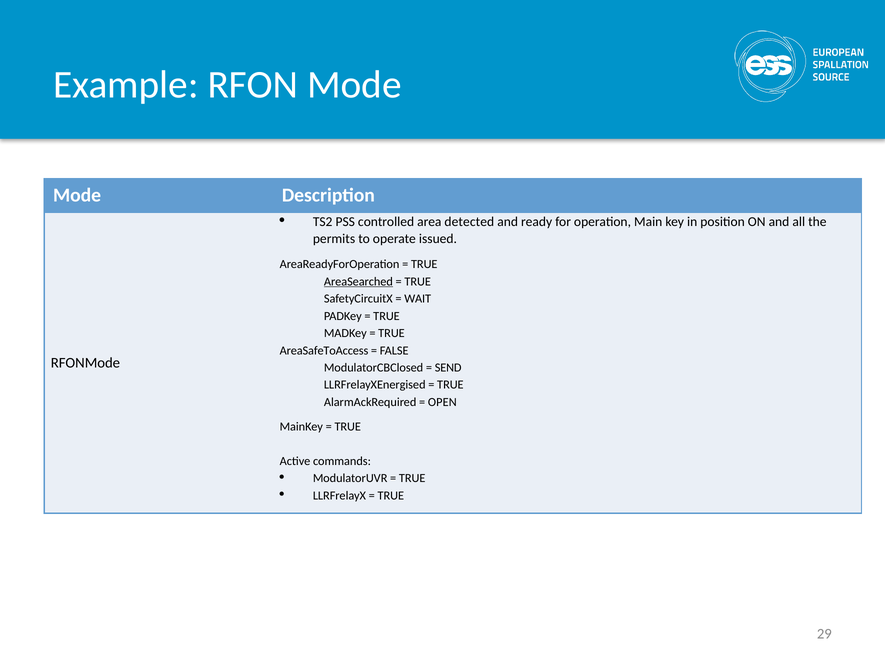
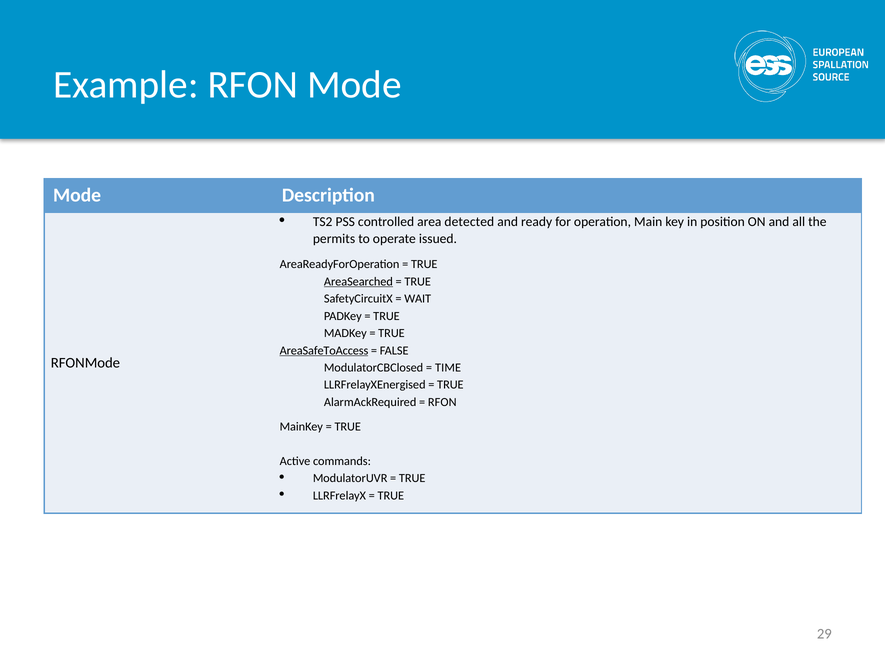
AreaSafeToAccess underline: none -> present
SEND: SEND -> TIME
OPEN at (442, 402): OPEN -> RFON
